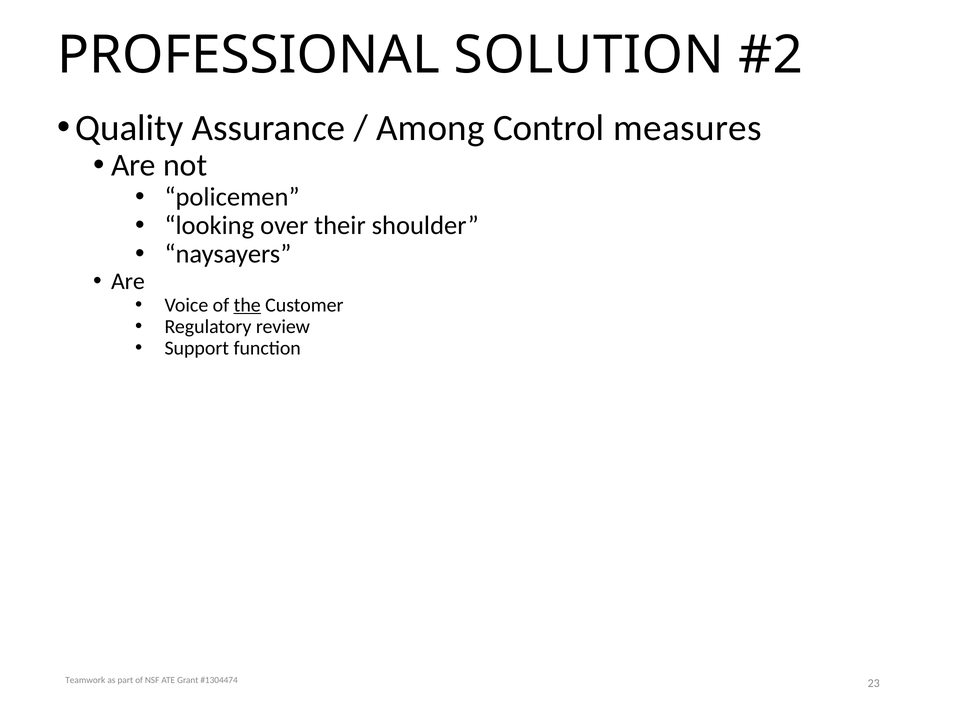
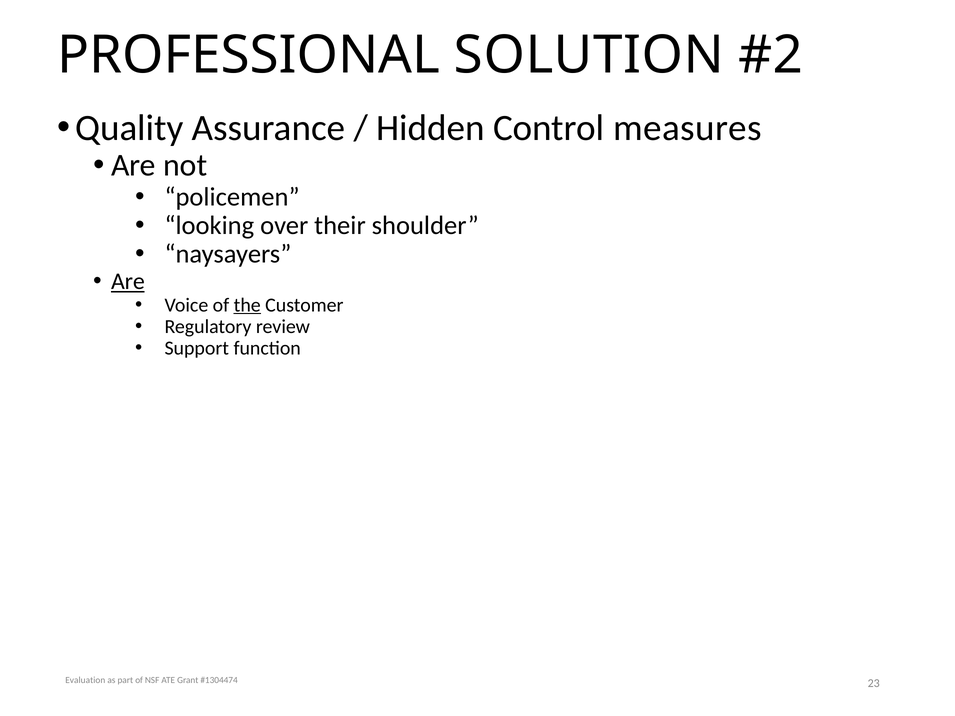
Among: Among -> Hidden
Are at (128, 281) underline: none -> present
Teamwork: Teamwork -> Evaluation
